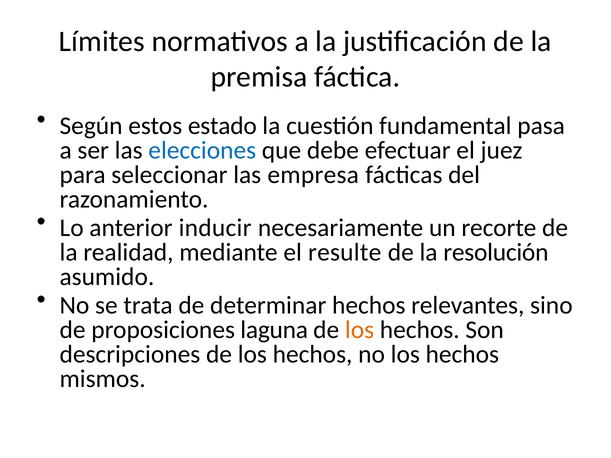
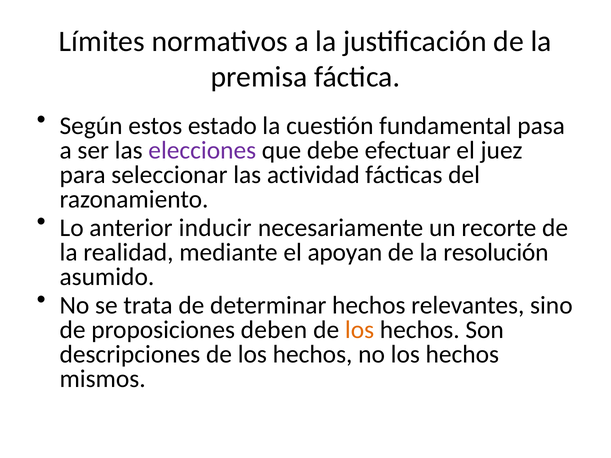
elecciones colour: blue -> purple
empresa: empresa -> actividad
resulte: resulte -> apoyan
laguna: laguna -> deben
